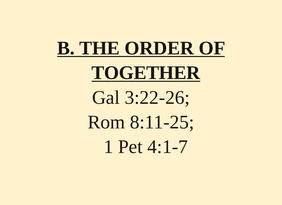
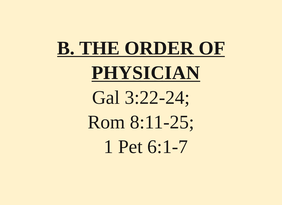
TOGETHER: TOGETHER -> PHYSICIAN
3:22-26: 3:22-26 -> 3:22-24
4:1-7: 4:1-7 -> 6:1-7
